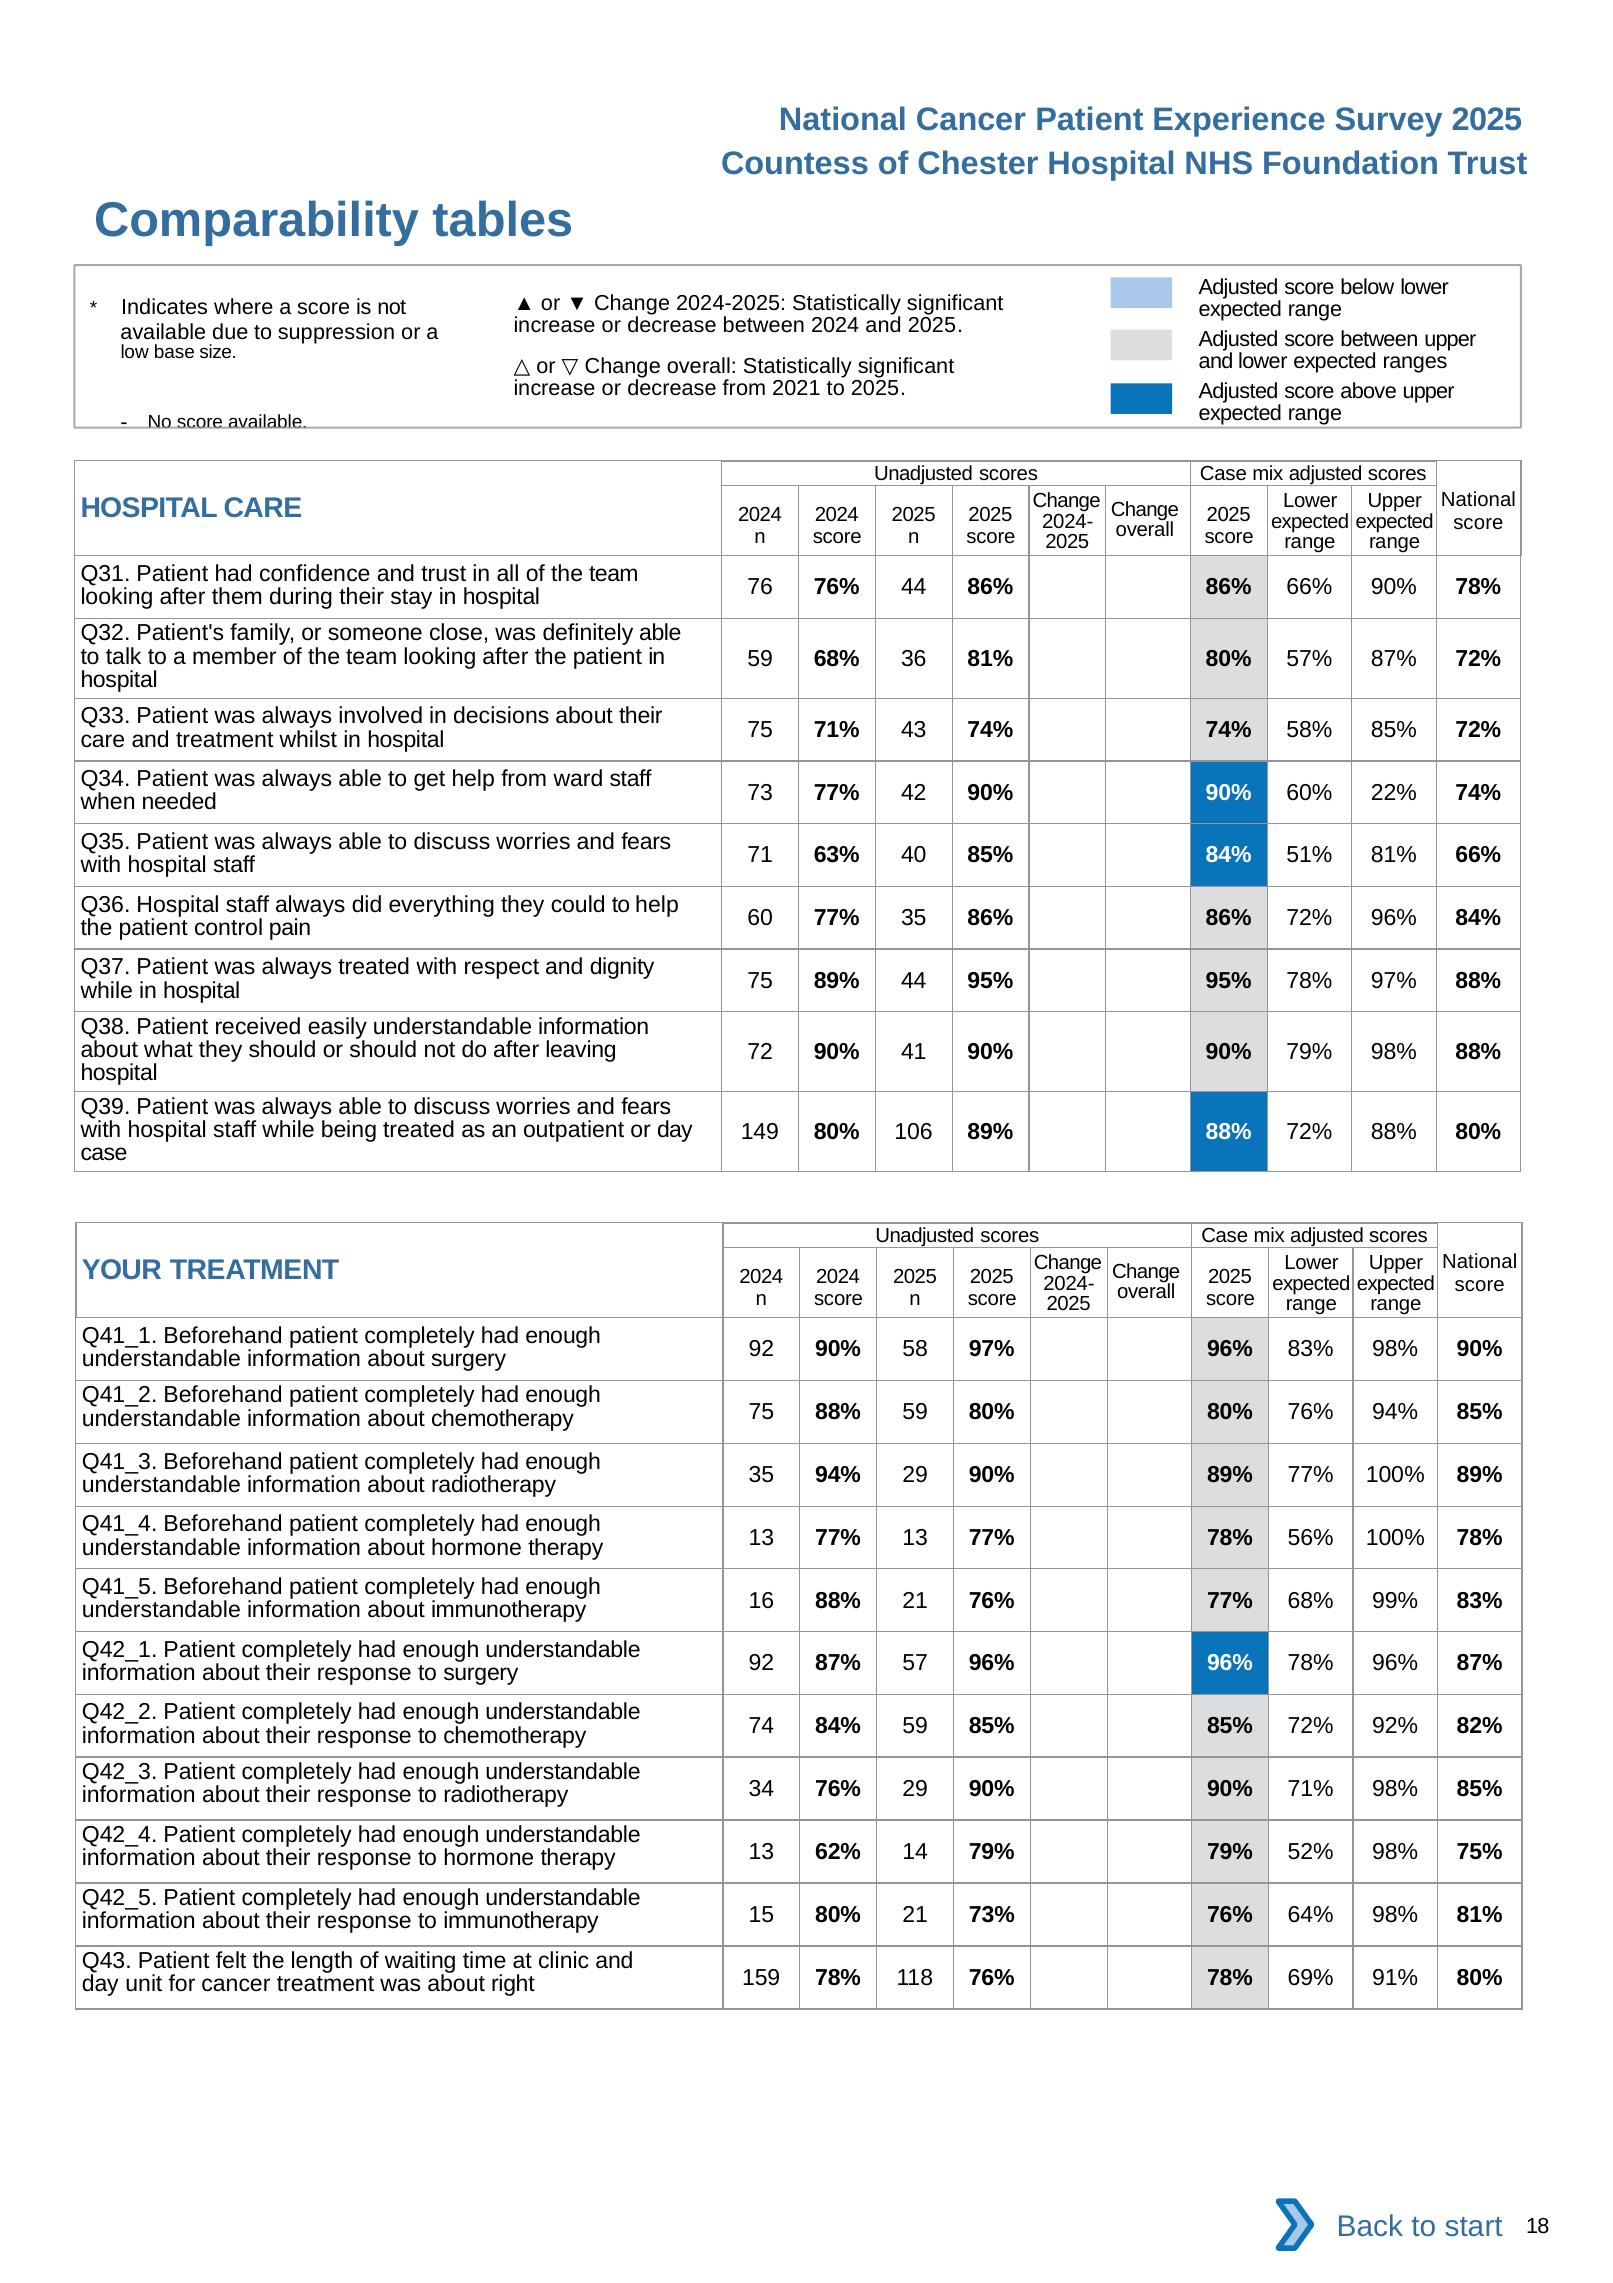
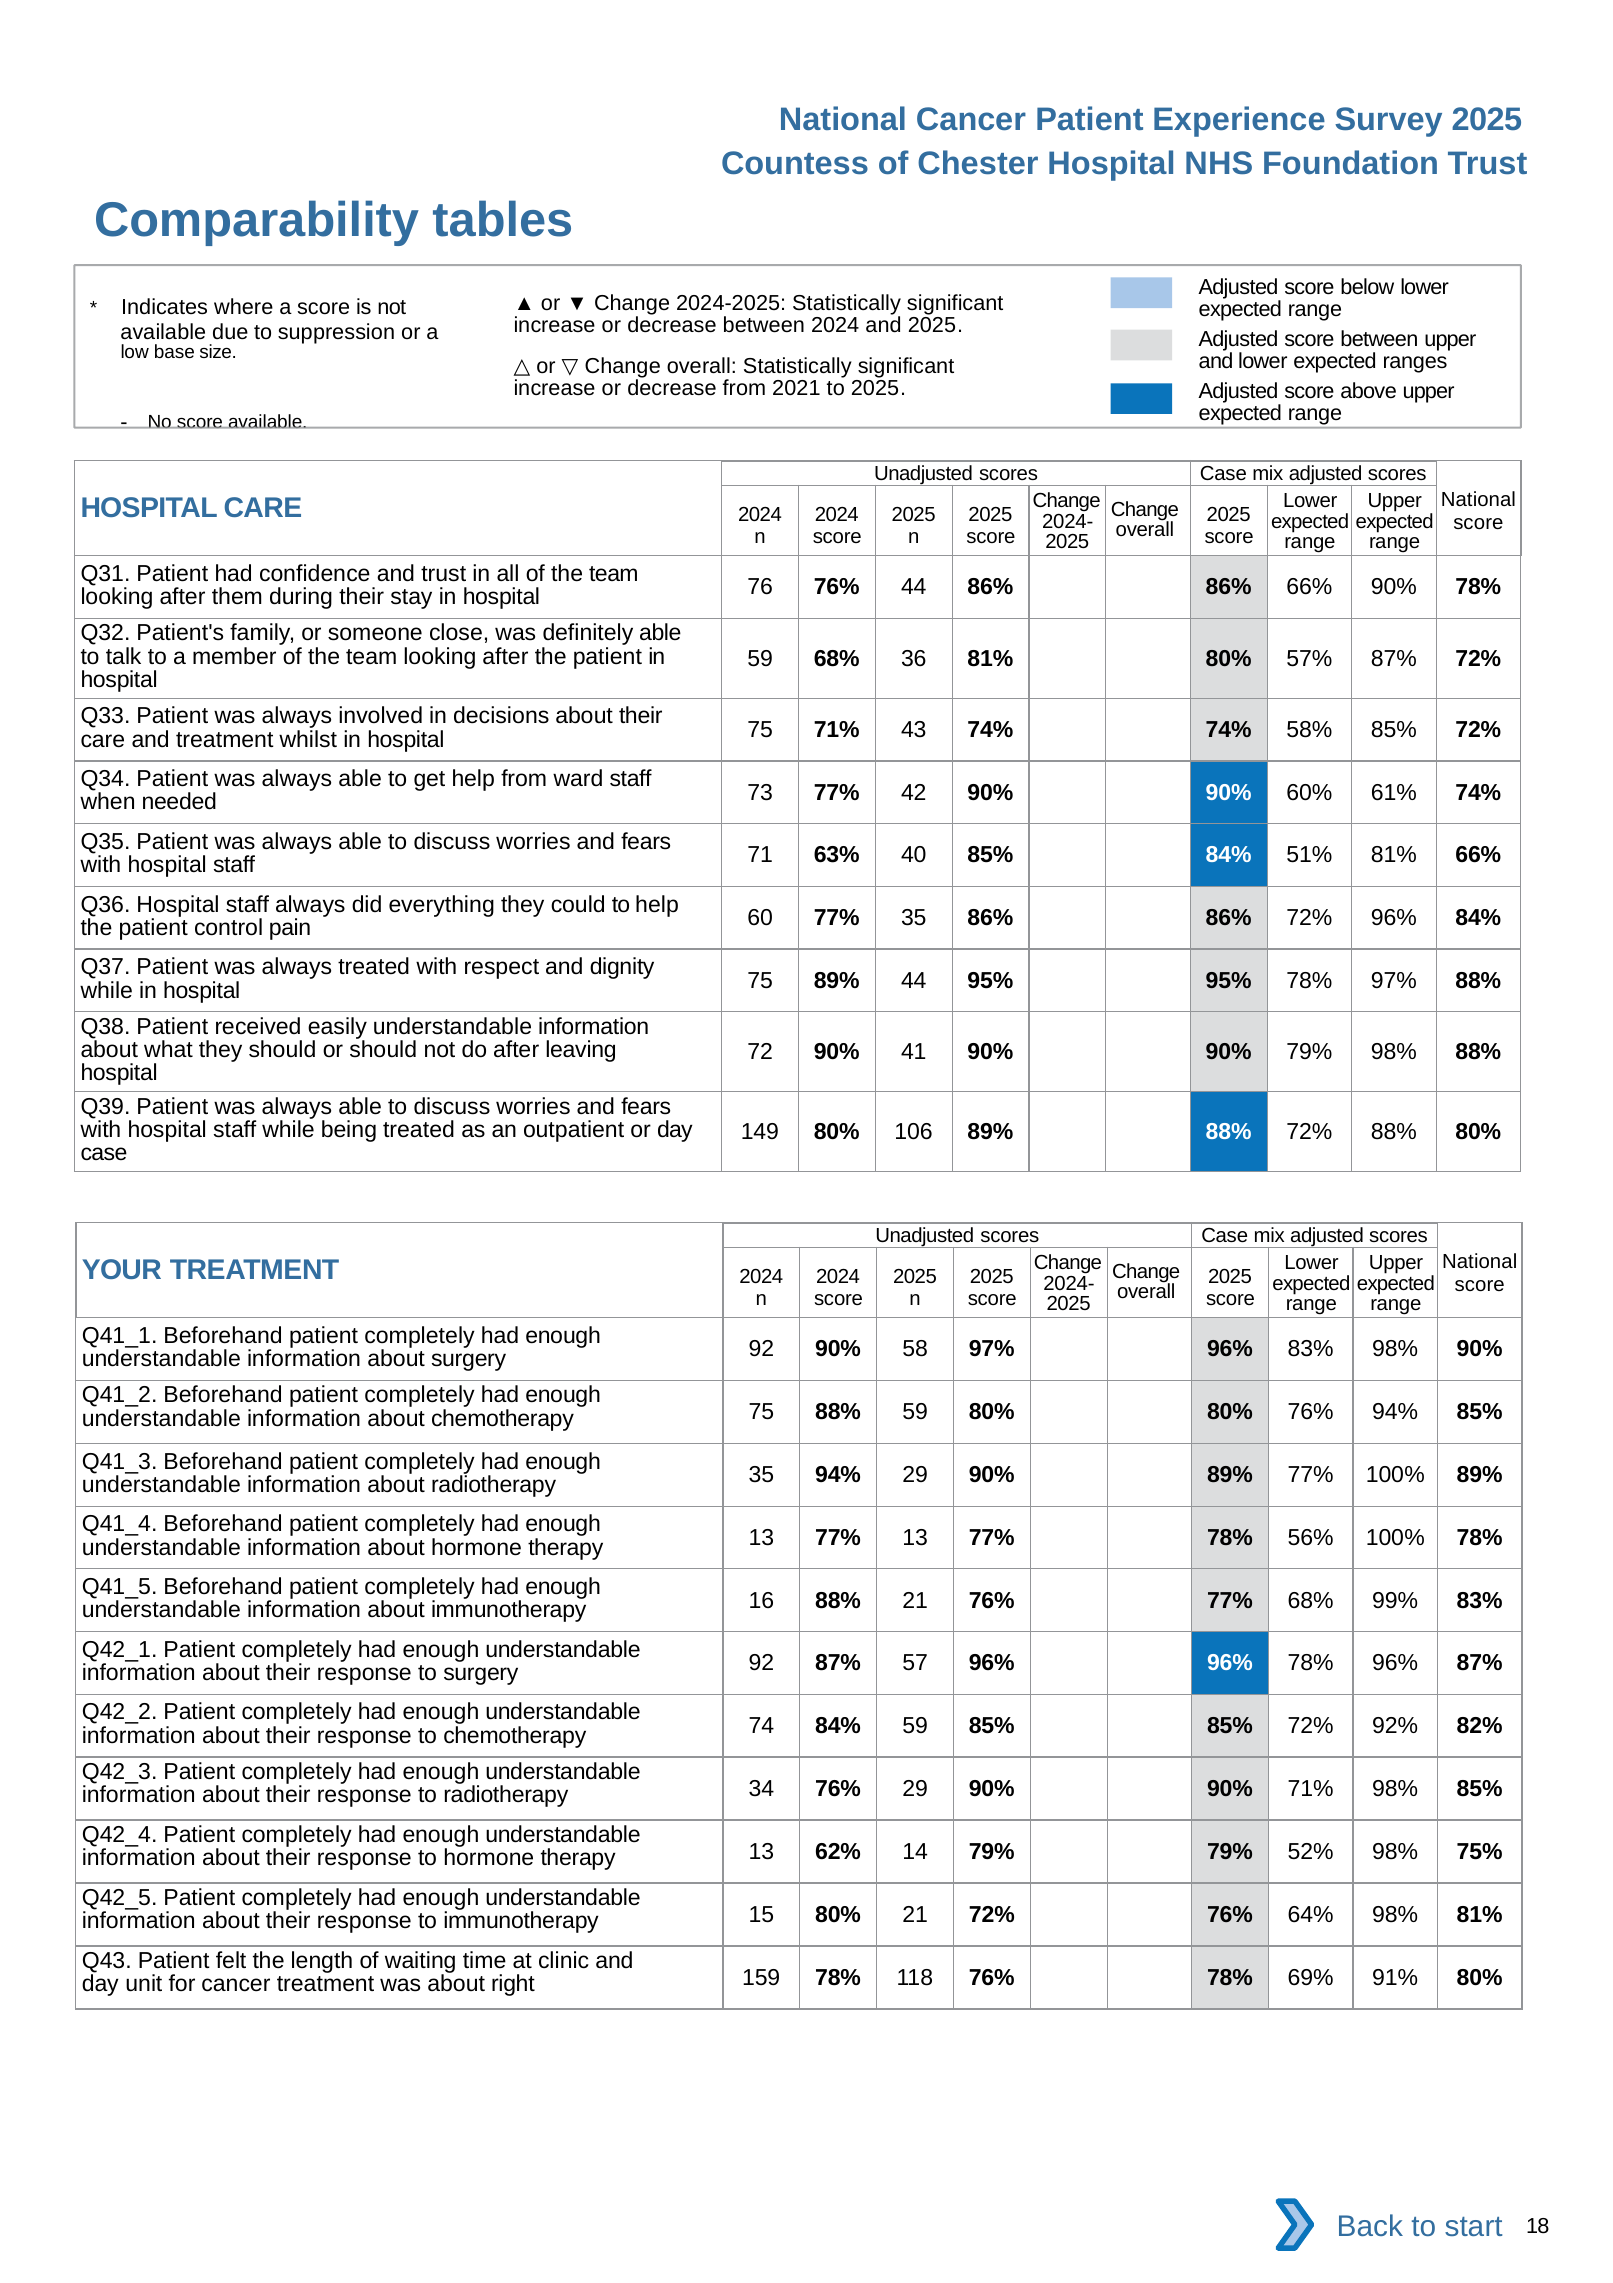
22%: 22% -> 61%
21 73%: 73% -> 72%
